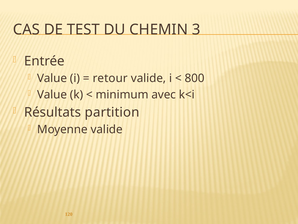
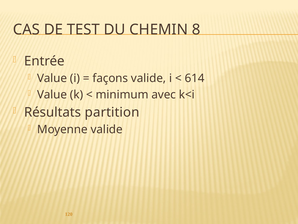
3: 3 -> 8
retour: retour -> façons
800: 800 -> 614
